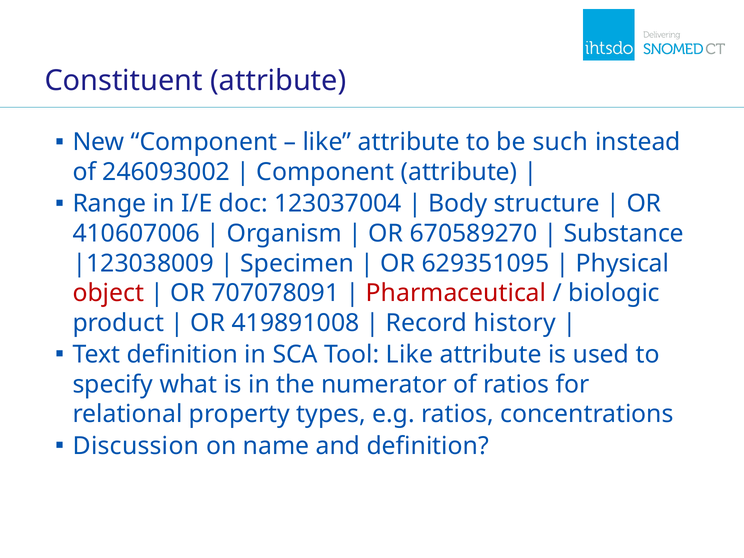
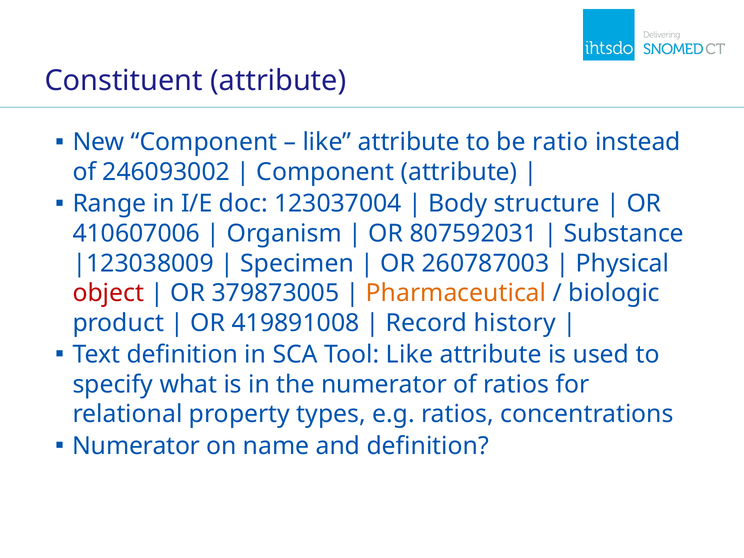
such: such -> ratio
670589270: 670589270 -> 807592031
629351095: 629351095 -> 260787003
707078091: 707078091 -> 379873005
Pharmaceutical colour: red -> orange
Discussion at (136, 446): Discussion -> Numerator
